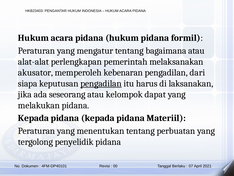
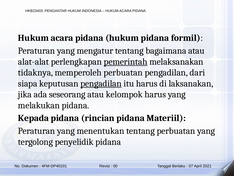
pemerintah underline: none -> present
akusator: akusator -> tidaknya
memperoleh kebenaran: kebenaran -> perbuatan
kelompok dapat: dapat -> harus
kepada at (98, 118): kepada -> rincian
